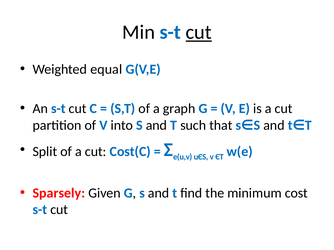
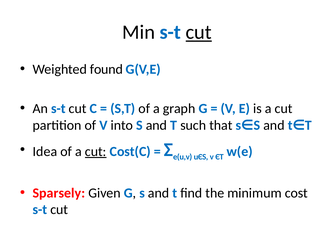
equal: equal -> found
Split: Split -> Idea
cut at (96, 152) underline: none -> present
